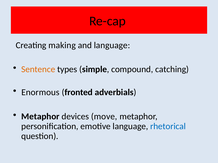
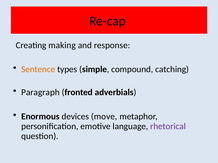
and language: language -> response
Enormous: Enormous -> Paragraph
Metaphor at (40, 117): Metaphor -> Enormous
rhetorical colour: blue -> purple
